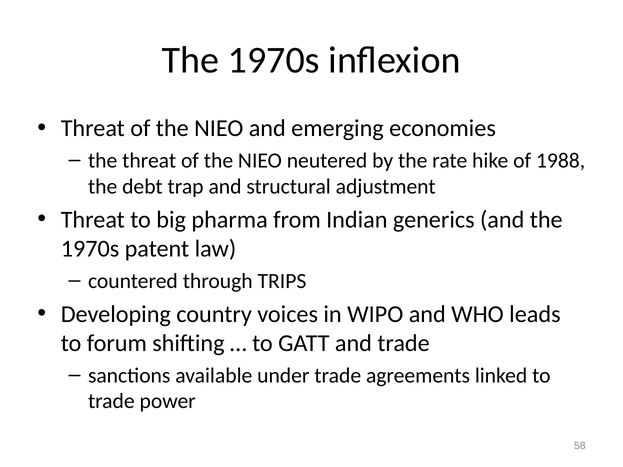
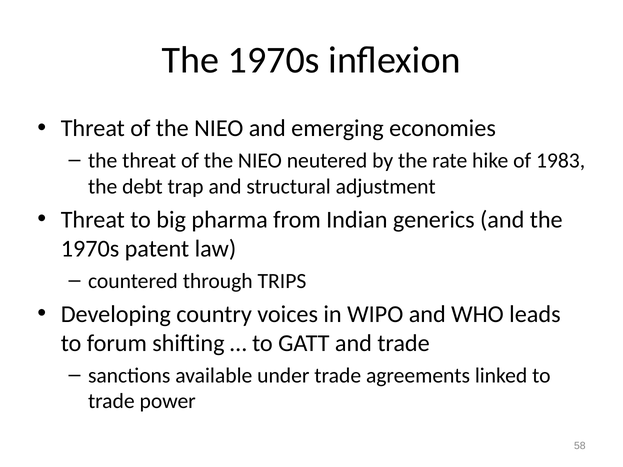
1988: 1988 -> 1983
